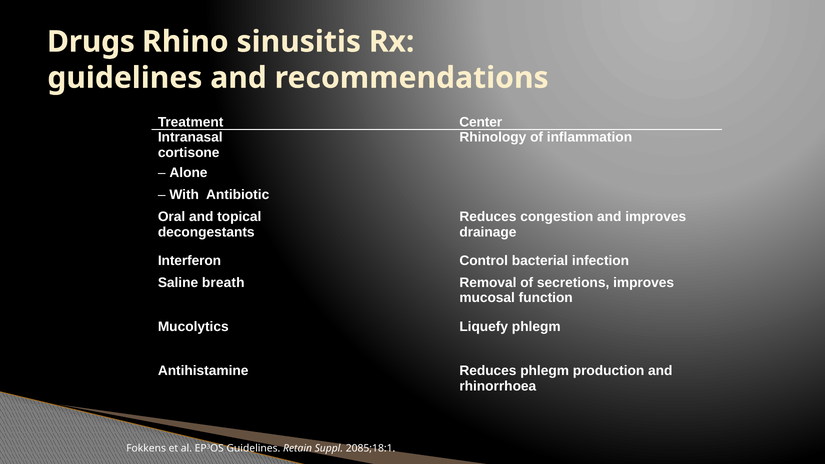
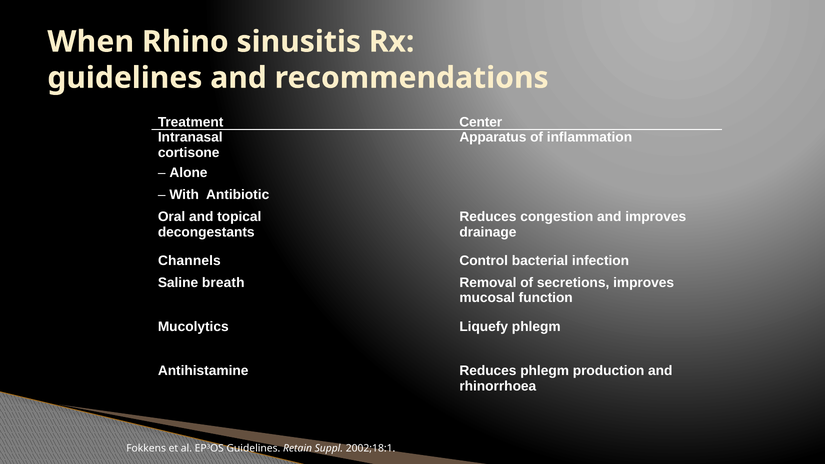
Drugs: Drugs -> When
Rhinology: Rhinology -> Apparatus
Interferon: Interferon -> Channels
2085;18:1: 2085;18:1 -> 2002;18:1
